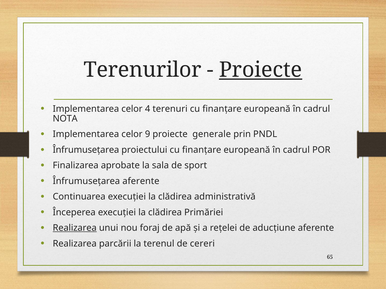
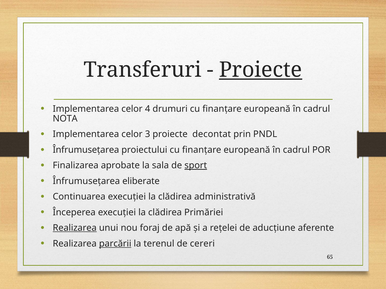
Terenurilor: Terenurilor -> Transferuri
terenuri: terenuri -> drumuri
9: 9 -> 3
generale: generale -> decontat
sport underline: none -> present
Înfrumuseţarea aferente: aferente -> eliberate
parcării underline: none -> present
